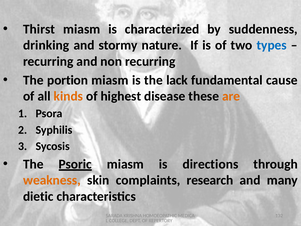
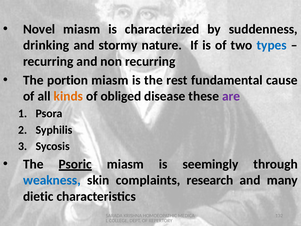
Thirst: Thirst -> Novel
lack: lack -> rest
highest: highest -> obliged
are colour: orange -> purple
directions: directions -> seemingly
weakness colour: orange -> blue
